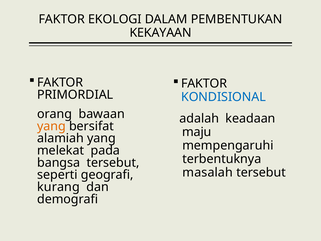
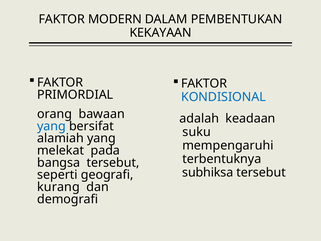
EKOLOGI: EKOLOGI -> MODERN
yang at (51, 126) colour: orange -> blue
maju: maju -> suku
masalah: masalah -> subhiksa
